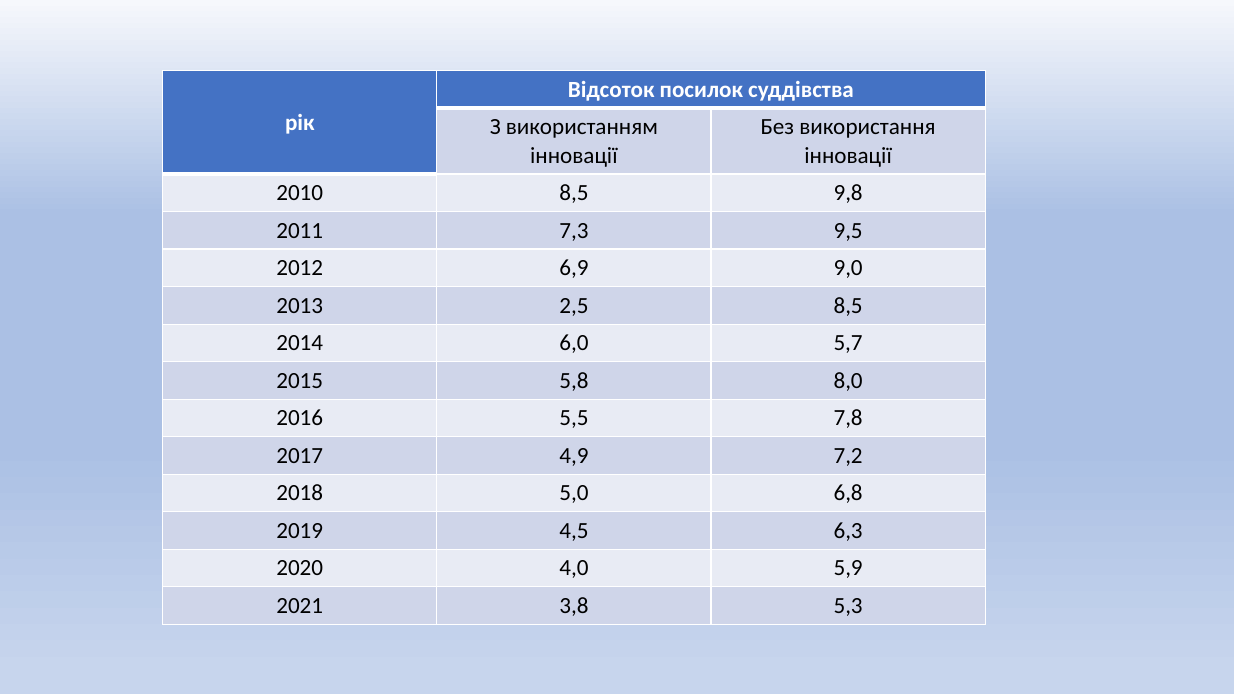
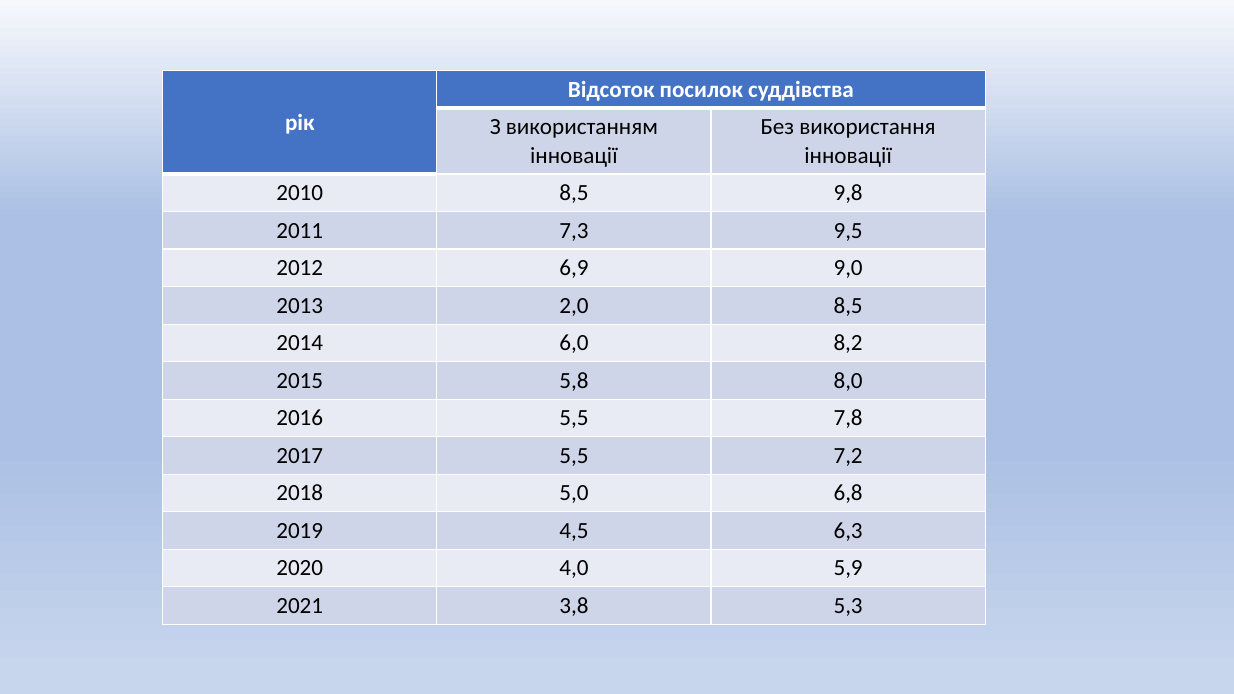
2,5: 2,5 -> 2,0
5,7: 5,7 -> 8,2
2017 4,9: 4,9 -> 5,5
